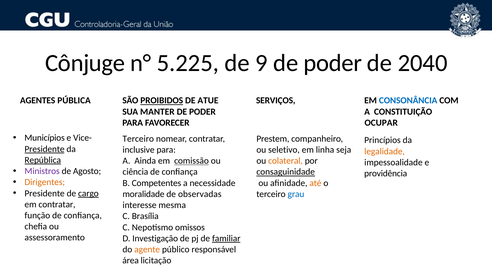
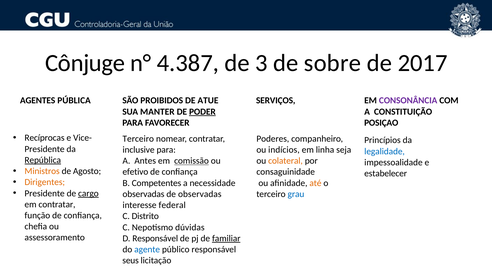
5.225: 5.225 -> 4.387
9: 9 -> 3
poder at (333, 63): poder -> sobre
2040: 2040 -> 2017
PROIBIDOS underline: present -> none
CONSONÂNCIA colour: blue -> purple
PODER at (202, 112) underline: none -> present
OCUPAR: OCUPAR -> POSIÇAO
Municípios: Municípios -> Recíprocas
Prestem: Prestem -> Poderes
Presidente at (45, 149) underline: present -> none
seletivo: seletivo -> indícios
legalidade colour: orange -> blue
Ainda: Ainda -> Antes
Ministros colour: purple -> orange
ciência: ciência -> efetivo
consaguinidade underline: present -> none
providência: providência -> estabelecer
moralidade at (144, 194): moralidade -> observadas
mesma: mesma -> federal
Brasília: Brasília -> Distrito
omissos: omissos -> dúvidas
D Investigação: Investigação -> Responsável
agente colour: orange -> blue
área: área -> seus
